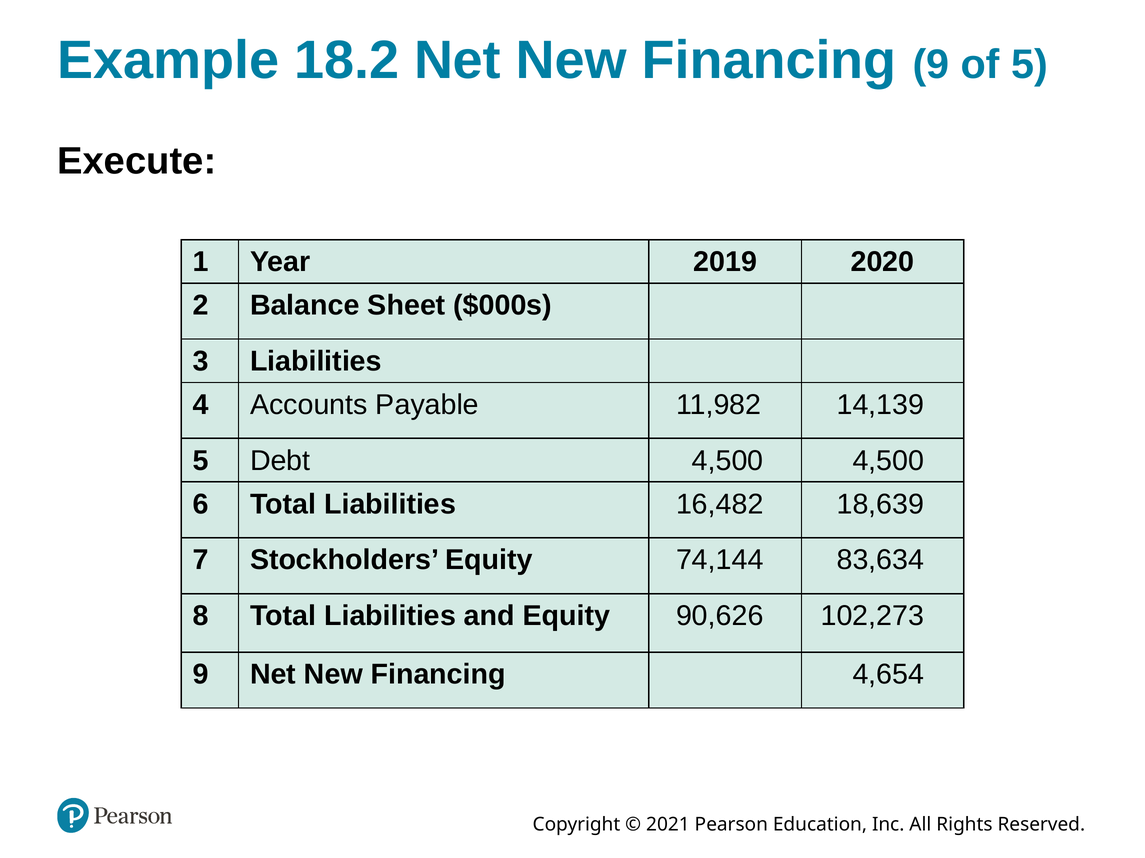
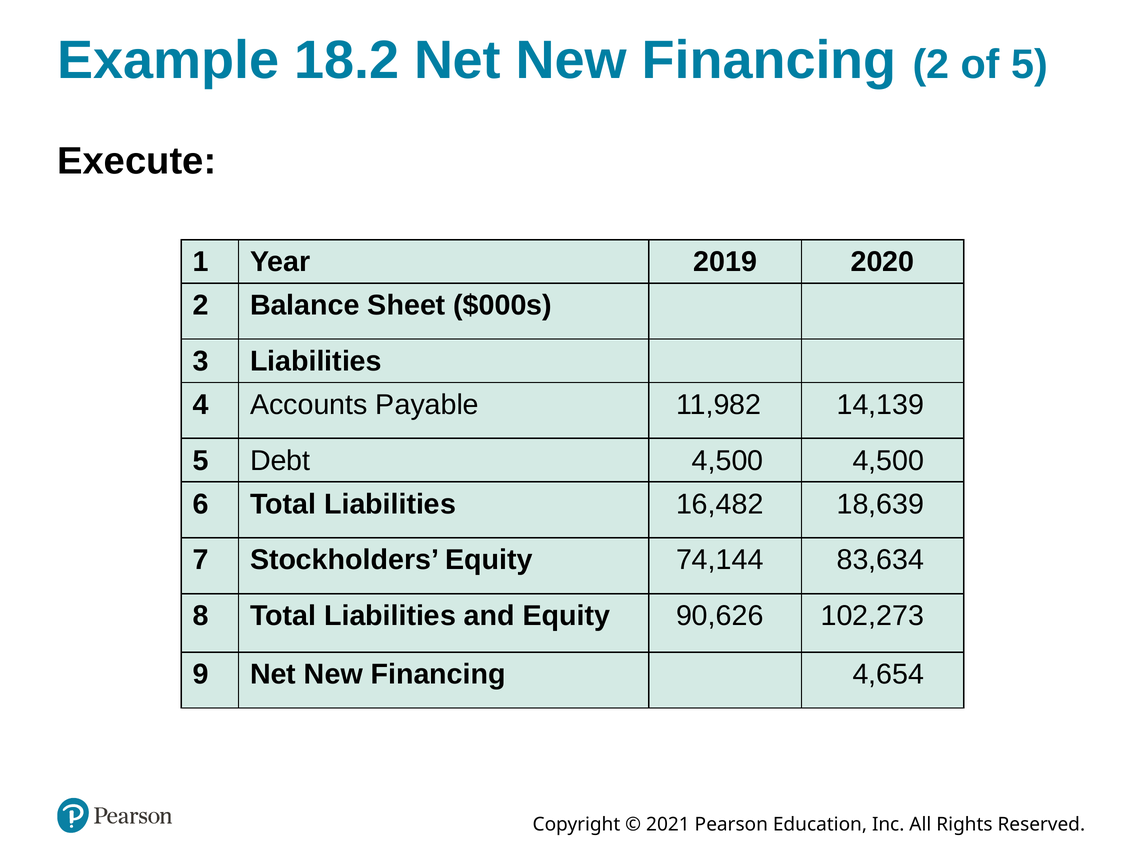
Financing 9: 9 -> 2
